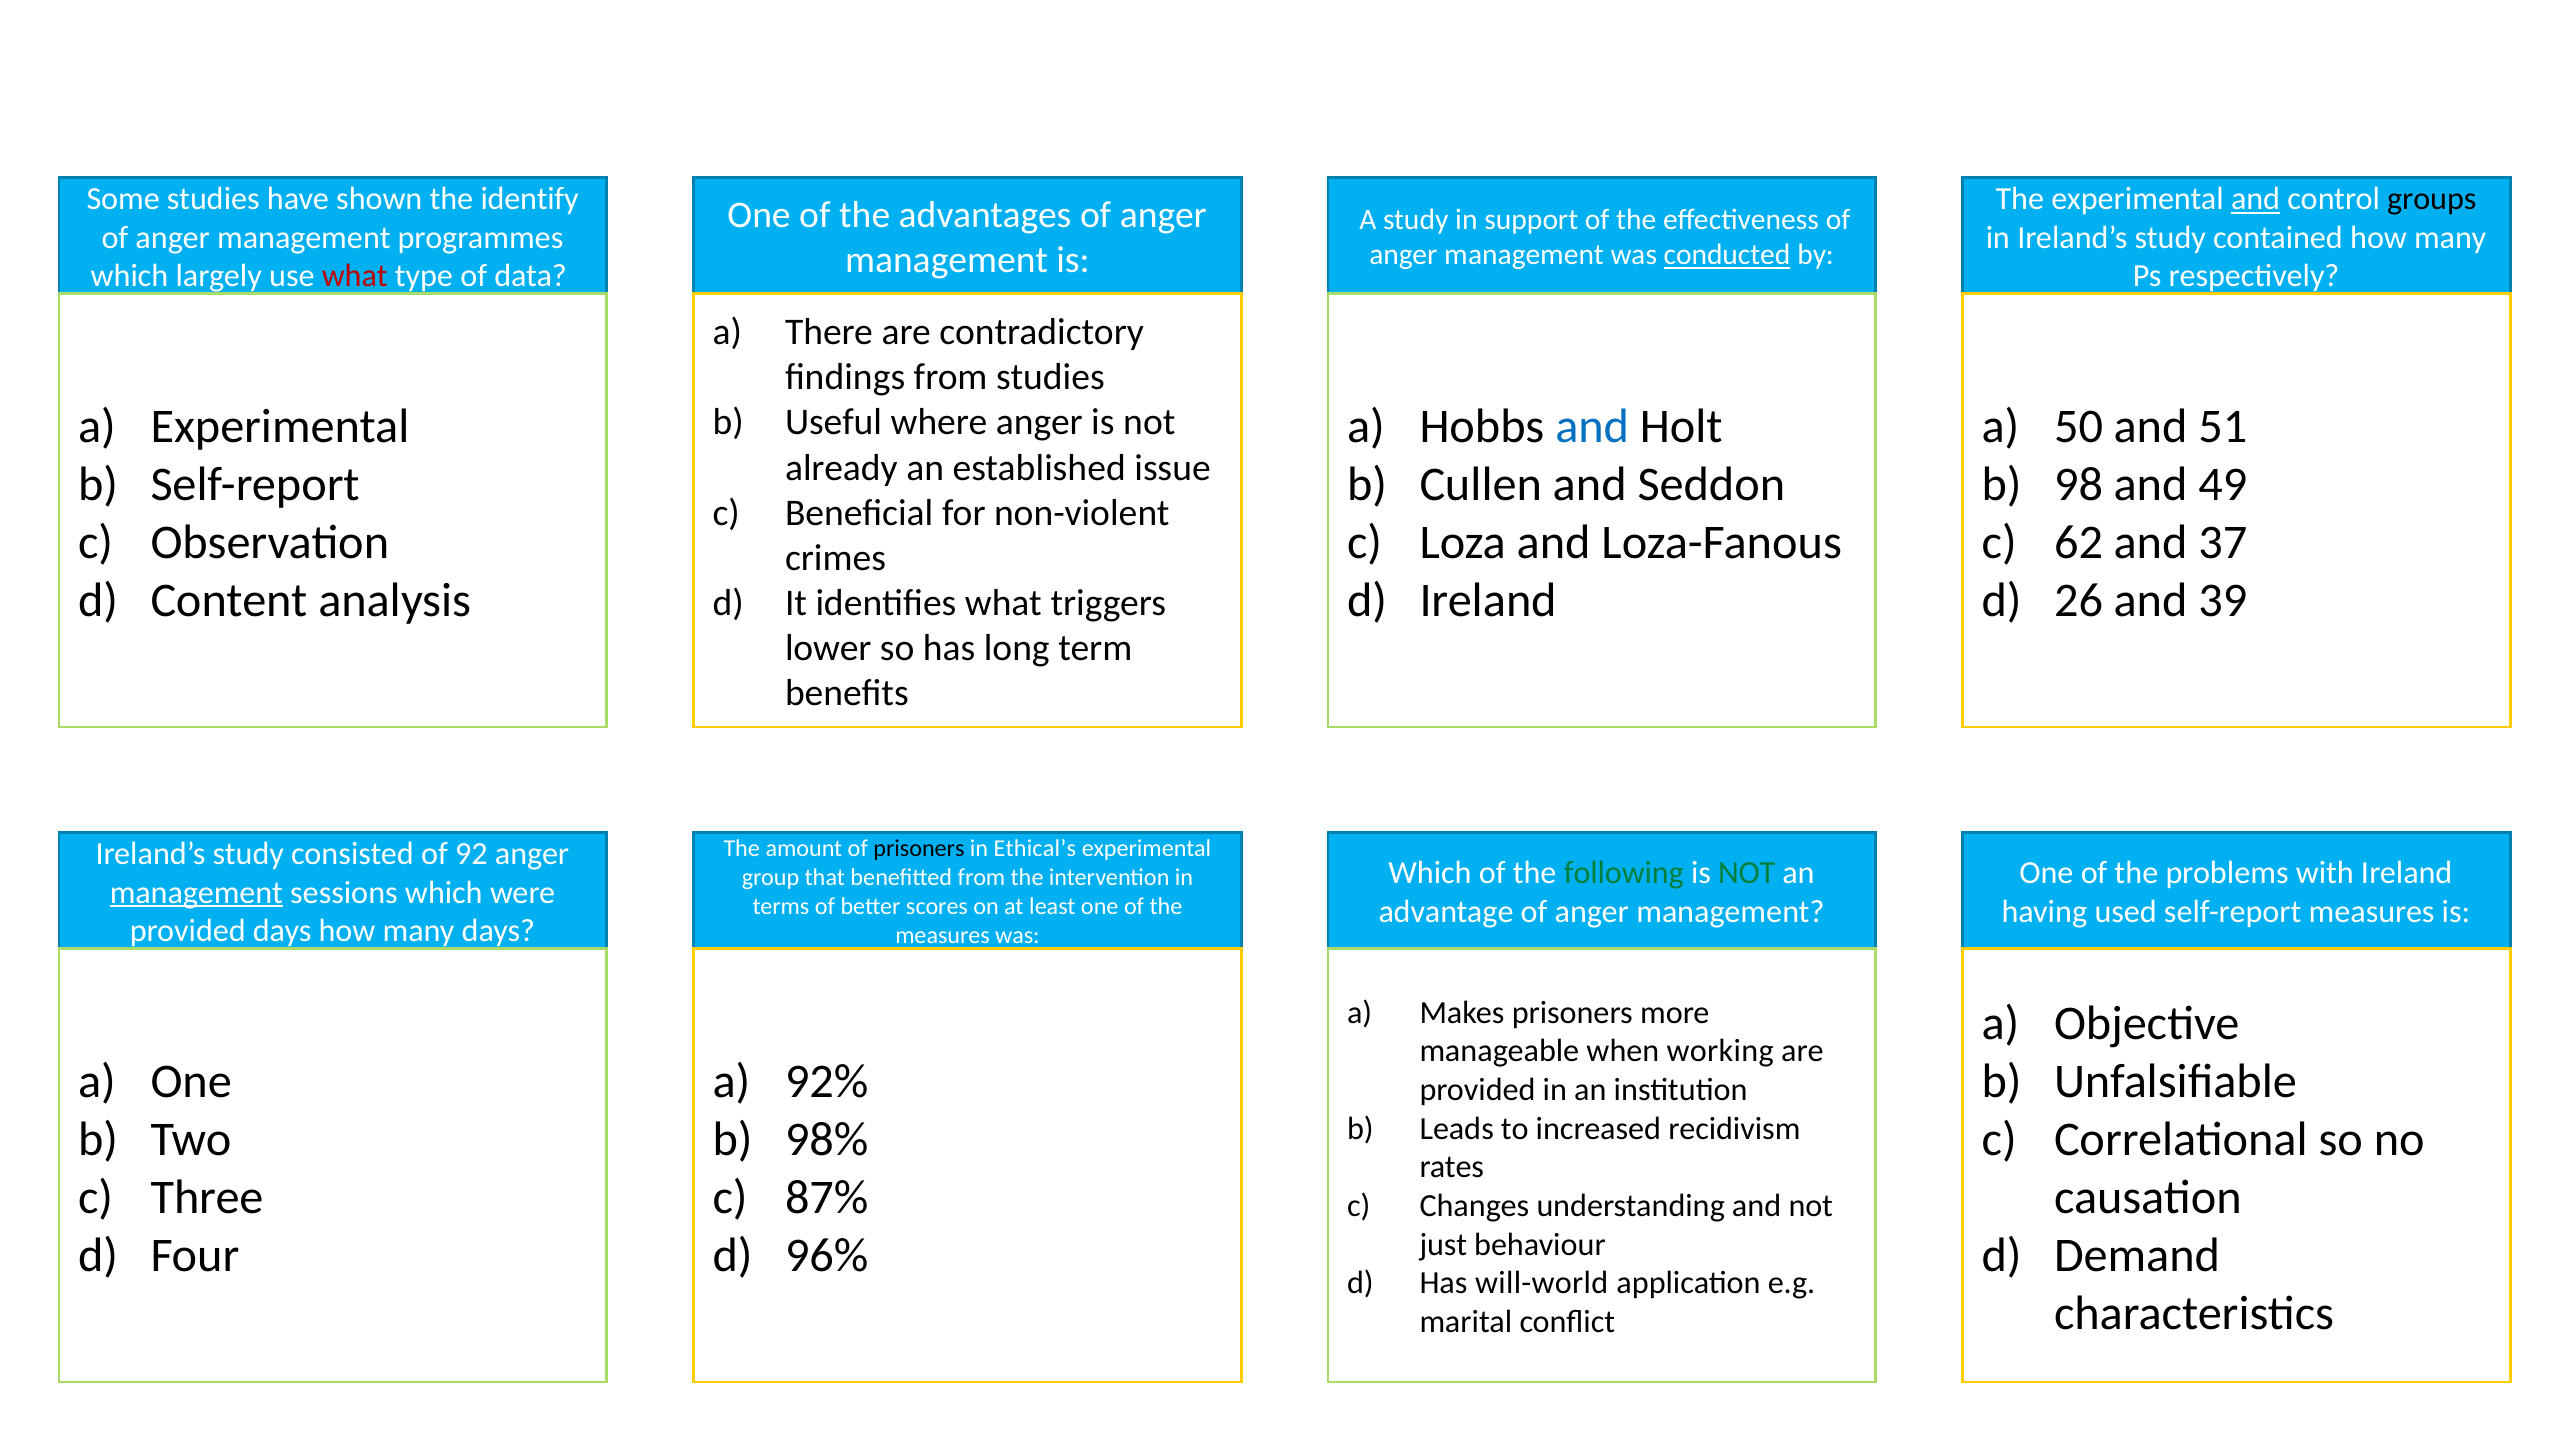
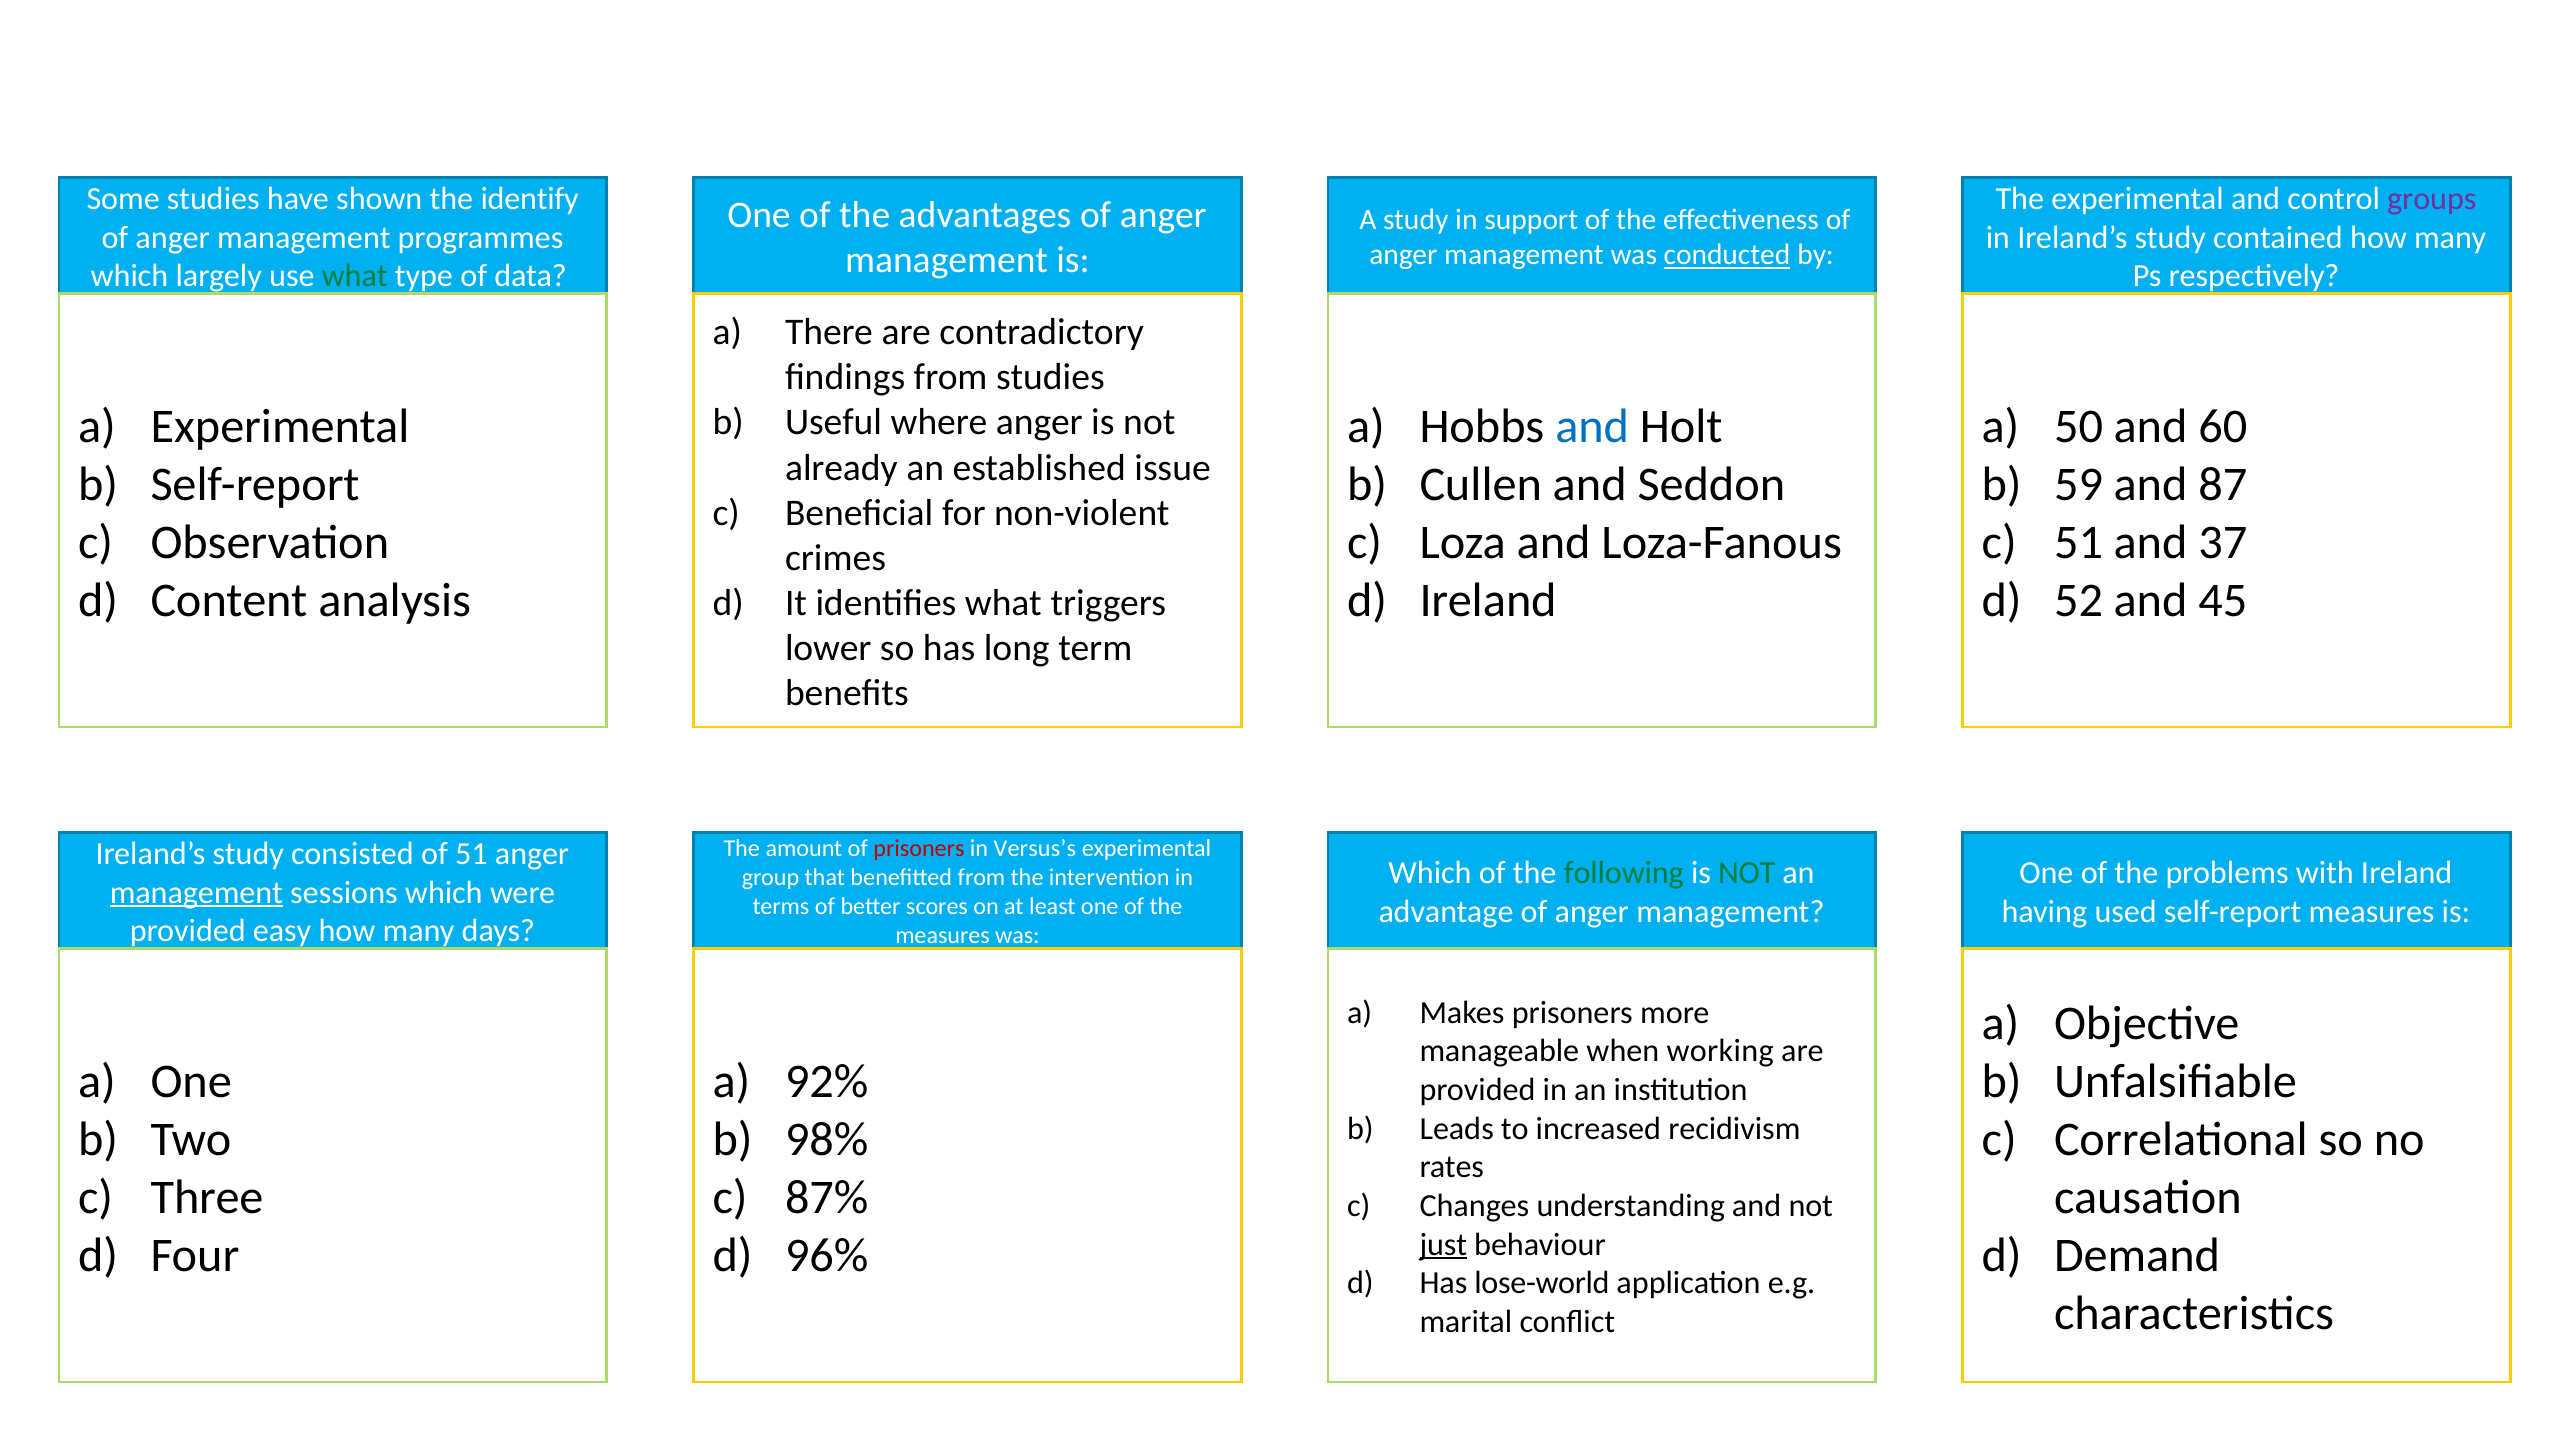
and at (2256, 199) underline: present -> none
groups colour: black -> purple
what at (355, 276) colour: red -> green
51: 51 -> 60
98: 98 -> 59
49: 49 -> 87
62 at (2079, 542): 62 -> 51
26: 26 -> 52
39: 39 -> 45
prisoners at (919, 848) colour: black -> red
Ethical’s: Ethical’s -> Versus’s
of 92: 92 -> 51
provided days: days -> easy
just underline: none -> present
will-world: will-world -> lose-world
